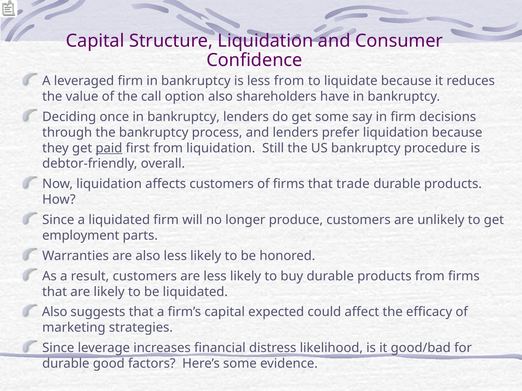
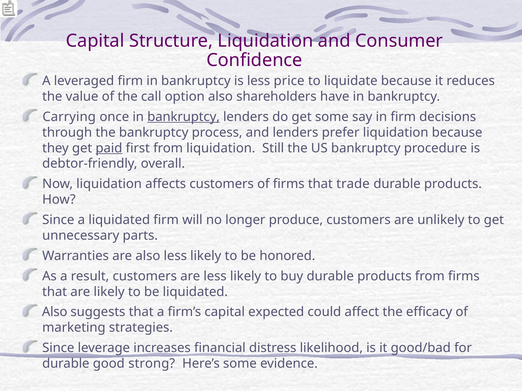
less from: from -> price
Deciding: Deciding -> Carrying
bankruptcy at (184, 117) underline: none -> present
employment: employment -> unnecessary
factors: factors -> strong
